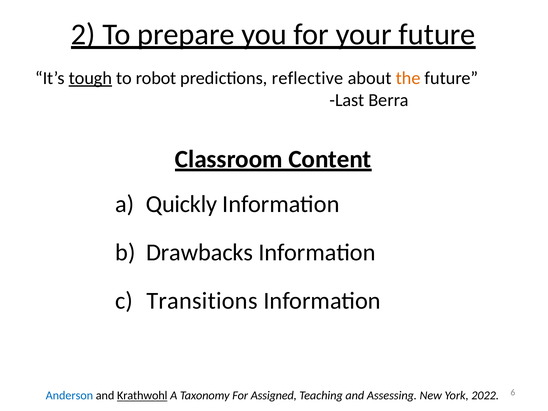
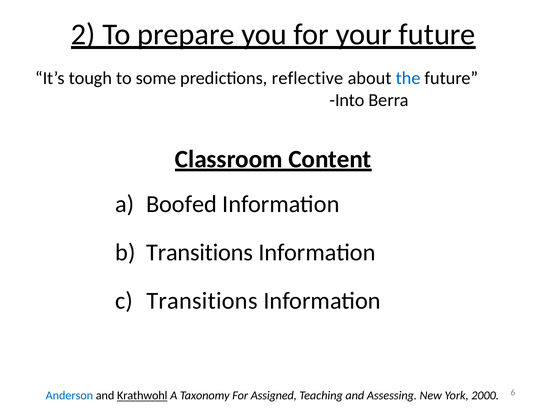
tough underline: present -> none
robot: robot -> some
the colour: orange -> blue
Last: Last -> Into
Quickly: Quickly -> Boofed
Drawbacks at (200, 252): Drawbacks -> Transitions
2022: 2022 -> 2000
